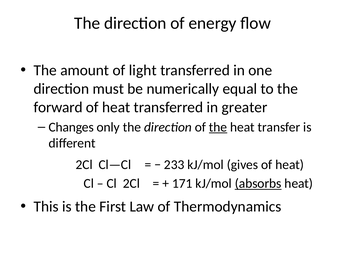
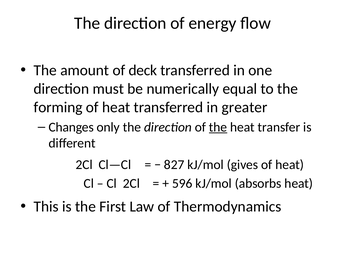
light: light -> deck
forward: forward -> forming
233: 233 -> 827
171: 171 -> 596
absorbs underline: present -> none
